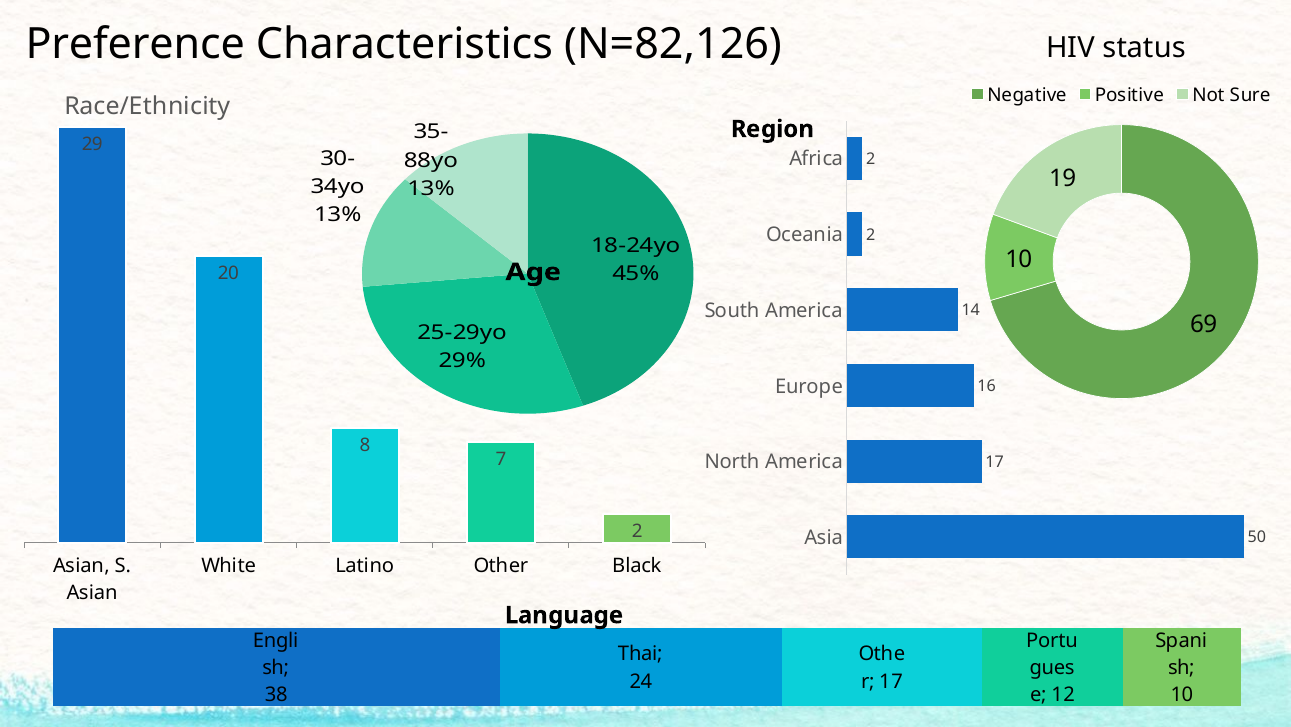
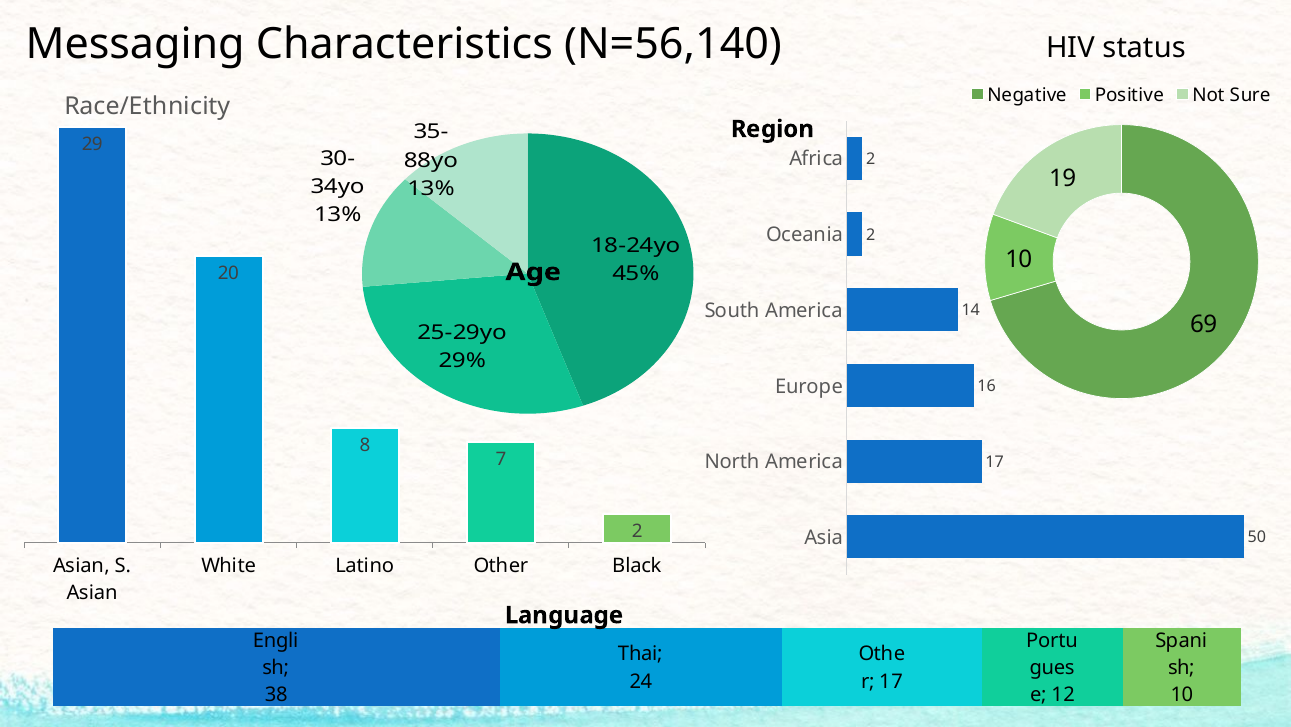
Preference: Preference -> Messaging
N=82,126: N=82,126 -> N=56,140
